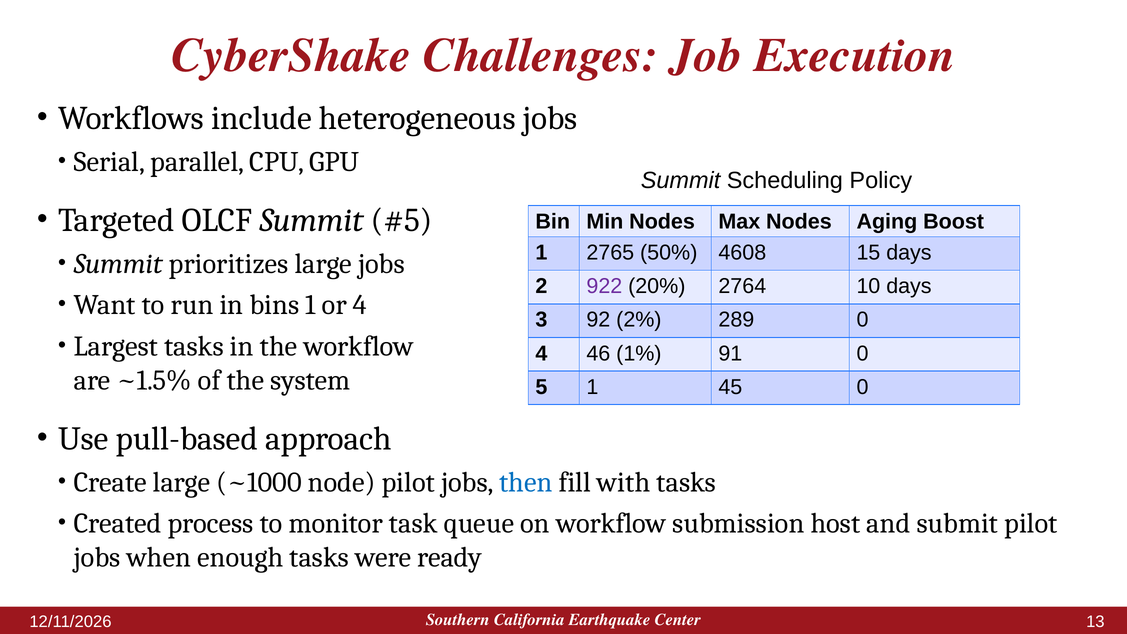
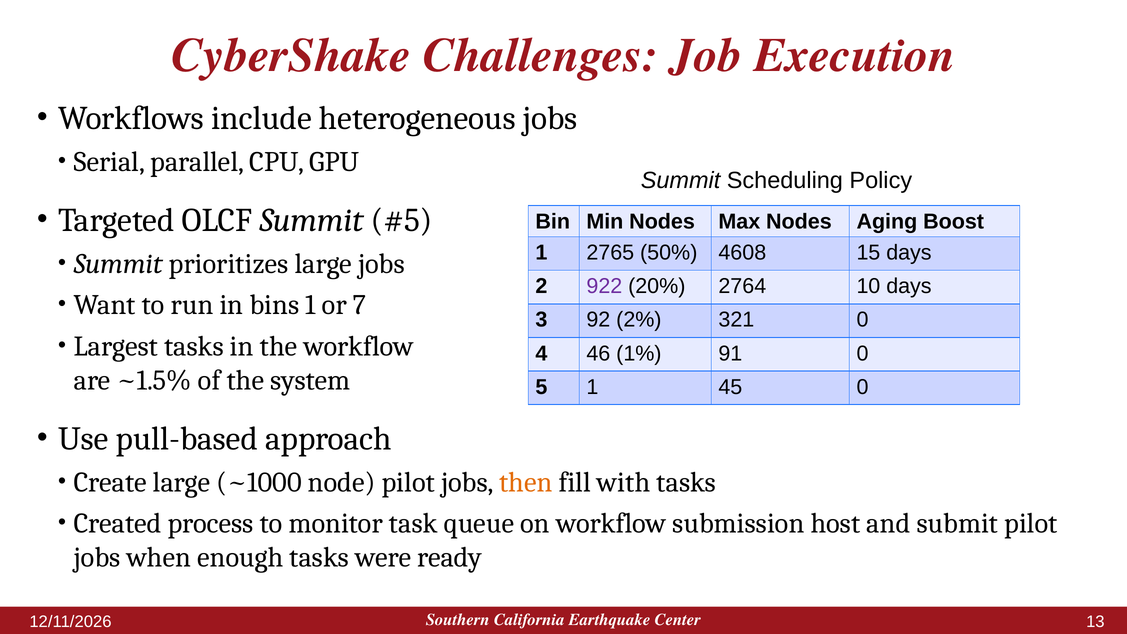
or 4: 4 -> 7
289: 289 -> 321
then colour: blue -> orange
